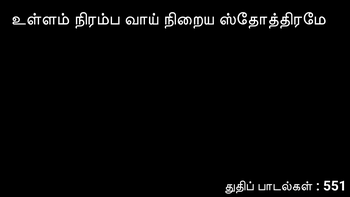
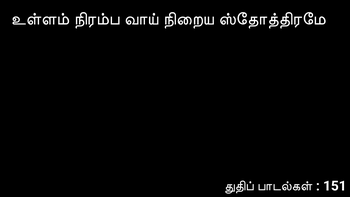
551: 551 -> 151
